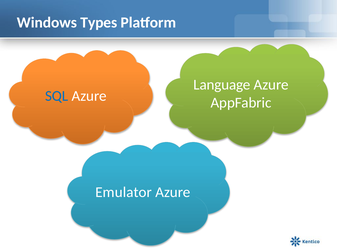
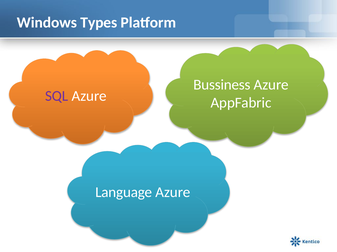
Language: Language -> Bussiness
SQL colour: blue -> purple
Emulator: Emulator -> Language
